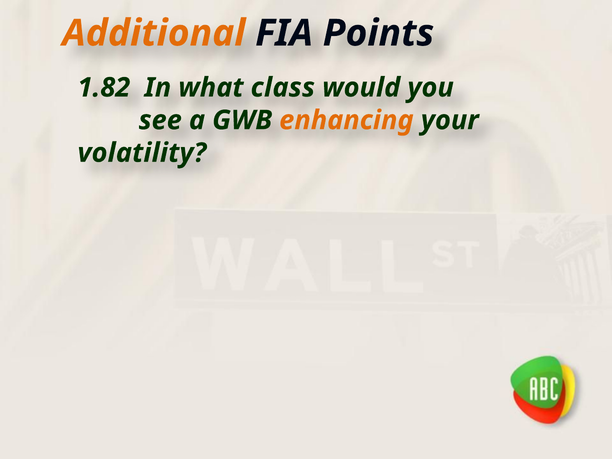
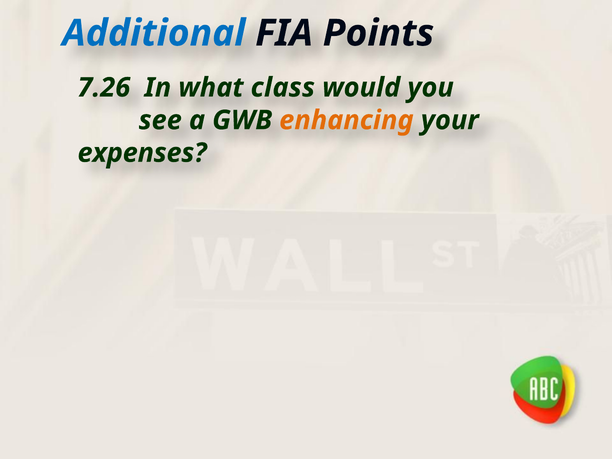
Additional colour: orange -> blue
1.82: 1.82 -> 7.26
volatility: volatility -> expenses
